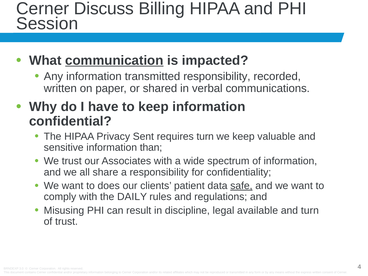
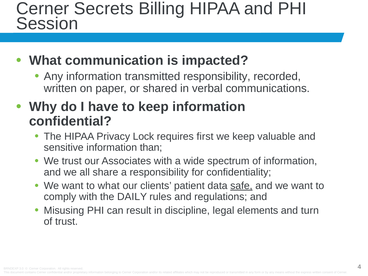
Discuss: Discuss -> Secrets
communication underline: present -> none
Sent: Sent -> Lock
requires turn: turn -> first
to does: does -> what
available: available -> elements
